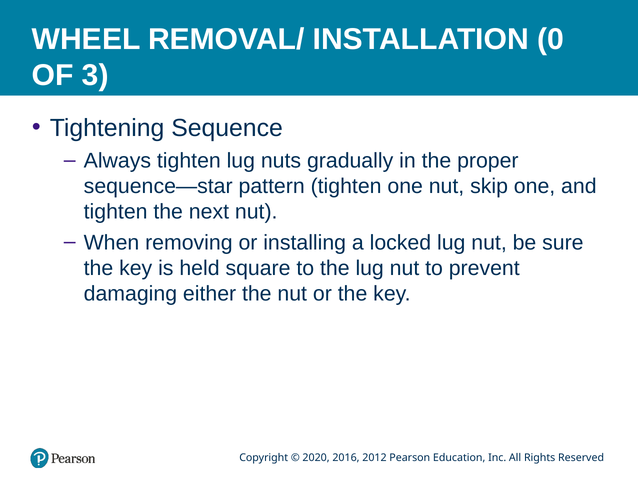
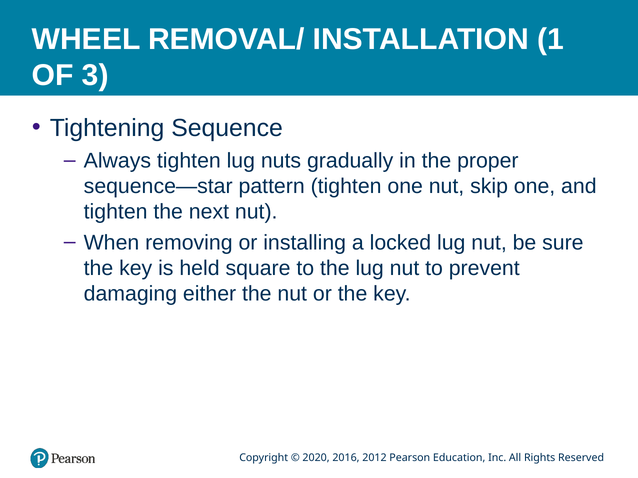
0: 0 -> 1
